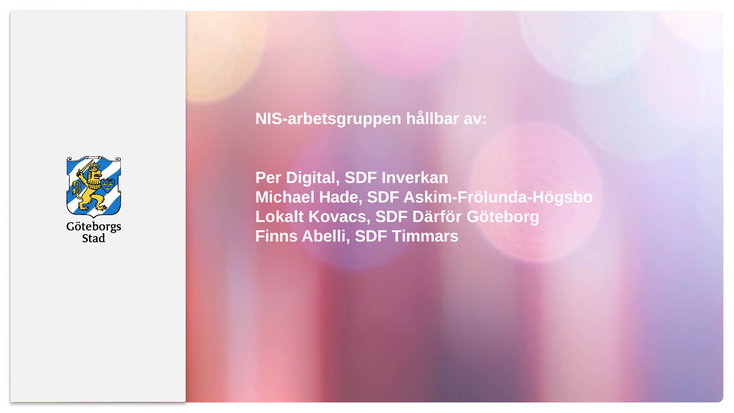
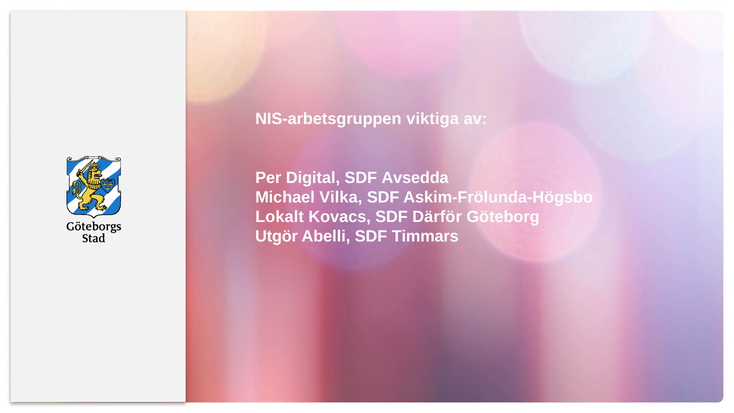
hållbar: hållbar -> viktiga
Inverkan: Inverkan -> Avsedda
Hade: Hade -> Vilka
Finns: Finns -> Utgör
